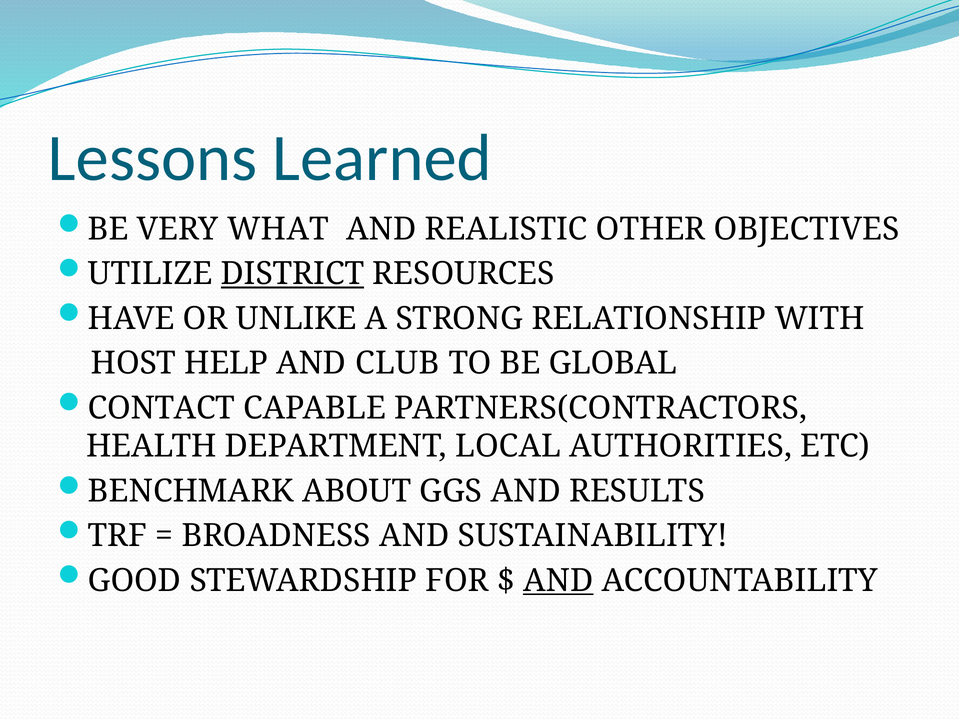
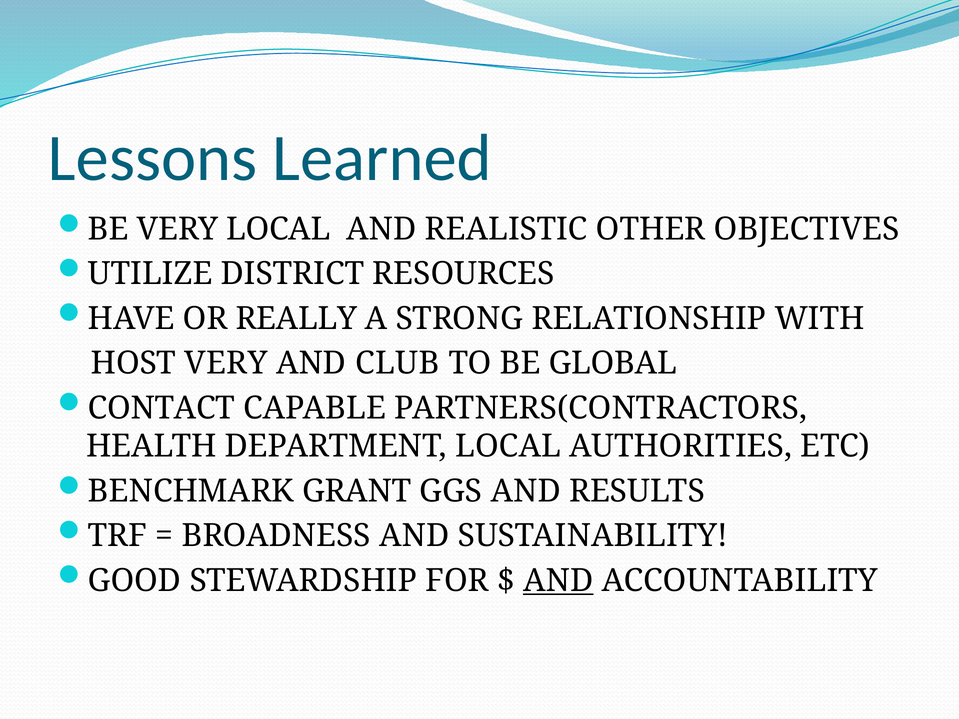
VERY WHAT: WHAT -> LOCAL
DISTRICT underline: present -> none
UNLIKE: UNLIKE -> REALLY
HOST HELP: HELP -> VERY
ABOUT: ABOUT -> GRANT
